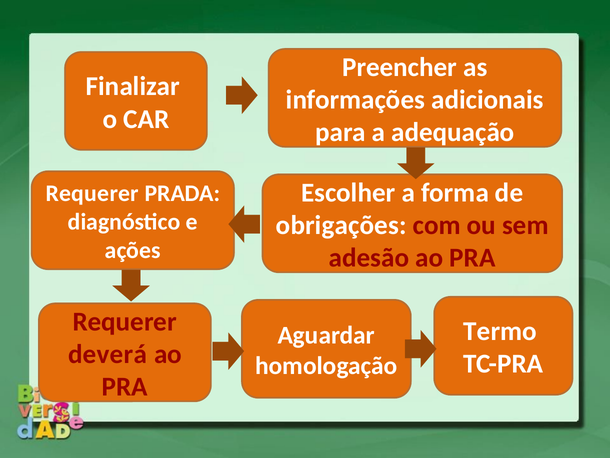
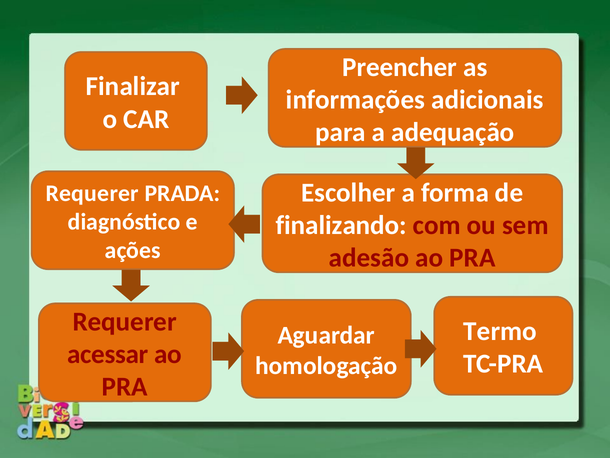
obrigações: obrigações -> finalizando
deverá: deverá -> acessar
